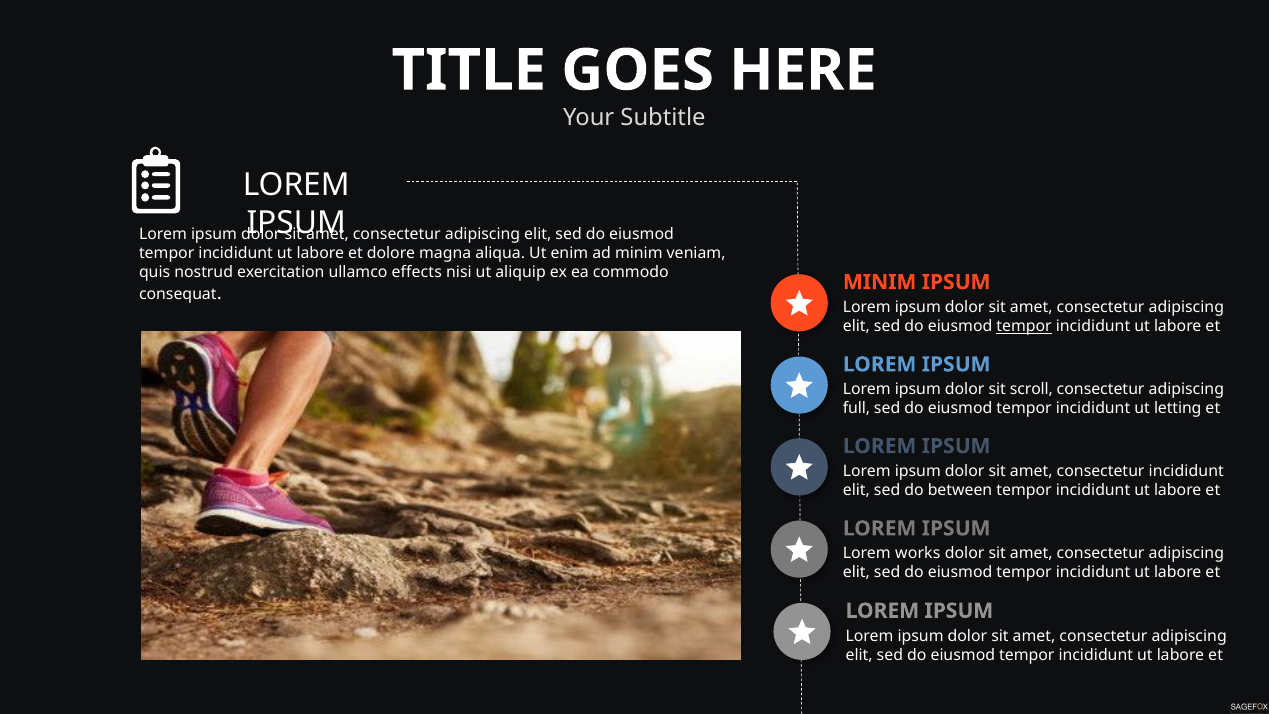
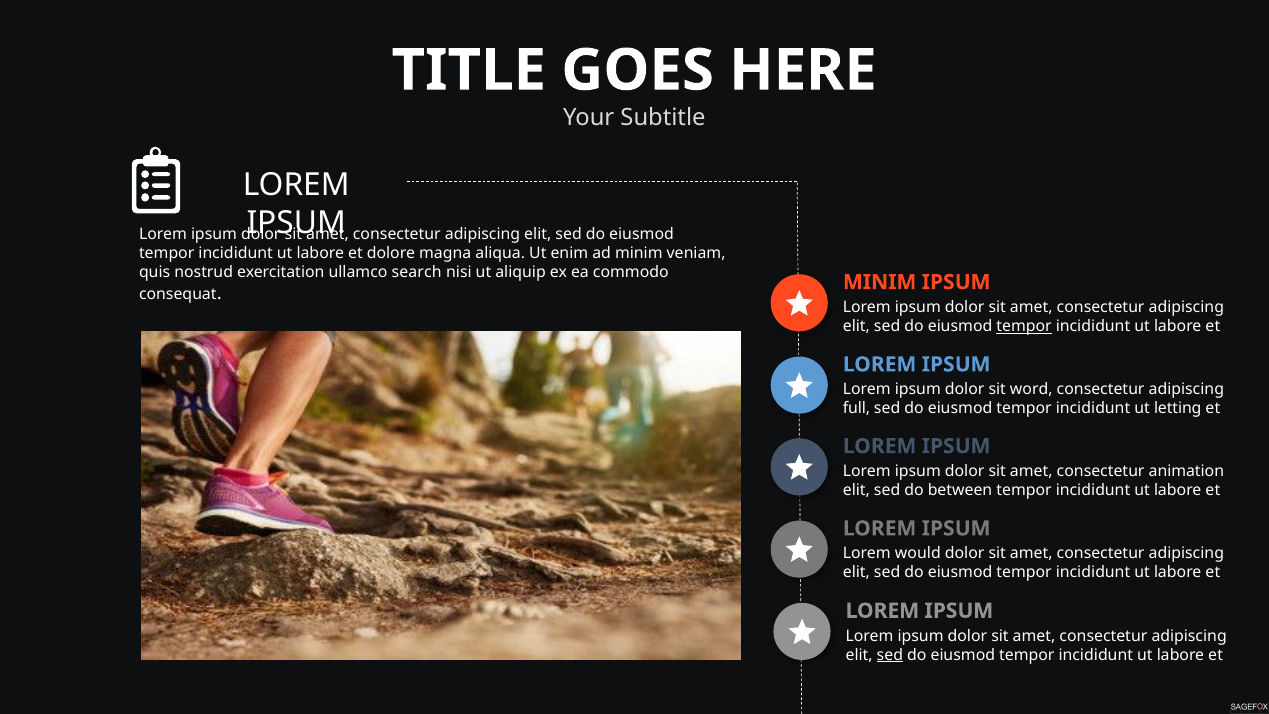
effects: effects -> search
scroll: scroll -> word
consectetur incididunt: incididunt -> animation
works: works -> would
sed at (890, 655) underline: none -> present
